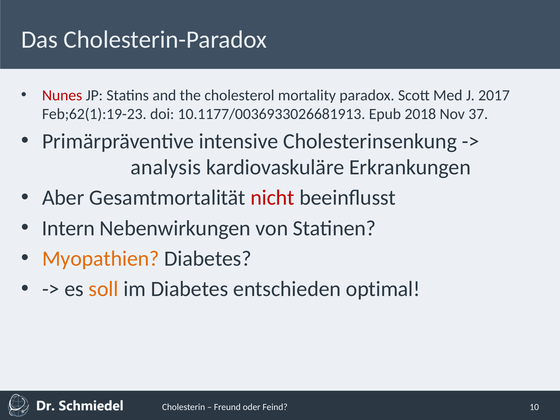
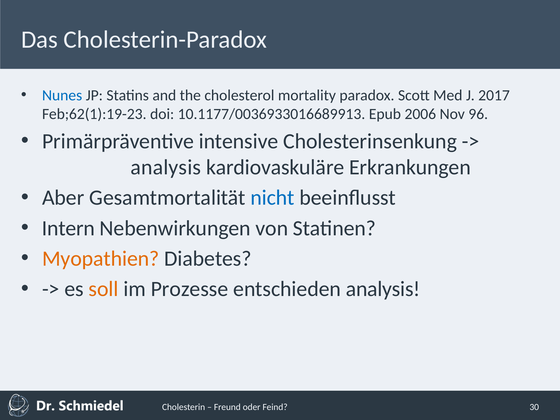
Nunes colour: red -> blue
10.1177/0036933026681913: 10.1177/0036933026681913 -> 10.1177/0036933016689913
2018: 2018 -> 2006
37: 37 -> 96
nicht colour: red -> blue
im Diabetes: Diabetes -> Prozesse
entschieden optimal: optimal -> analysis
10: 10 -> 30
